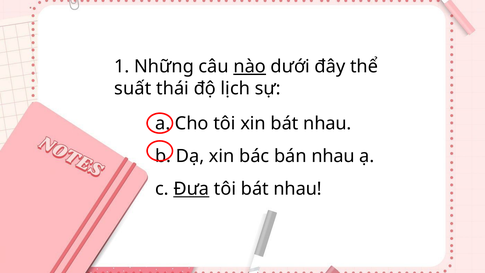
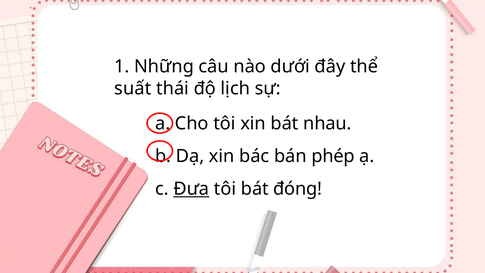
nào underline: present -> none
bán nhau: nhau -> phép
tôi bát nhau: nhau -> đóng
